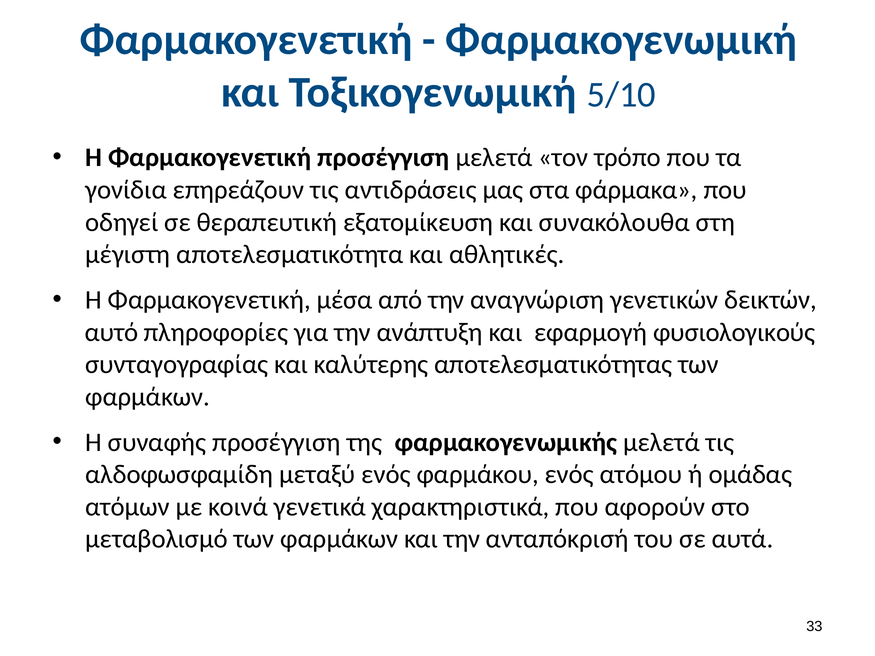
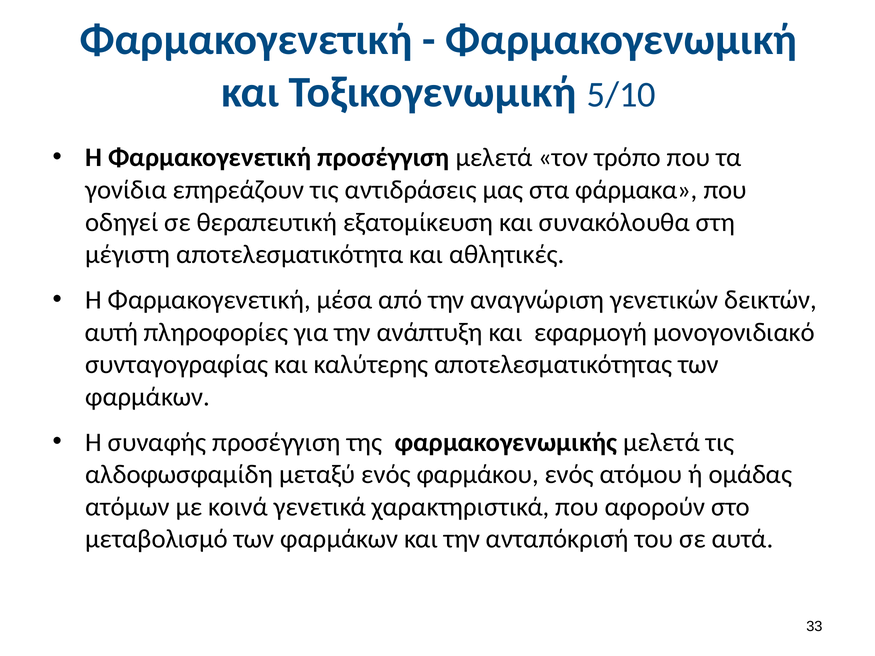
αυτό: αυτό -> αυτή
φυσιολογικούς: φυσιολογικούς -> μονογονιδιακό
